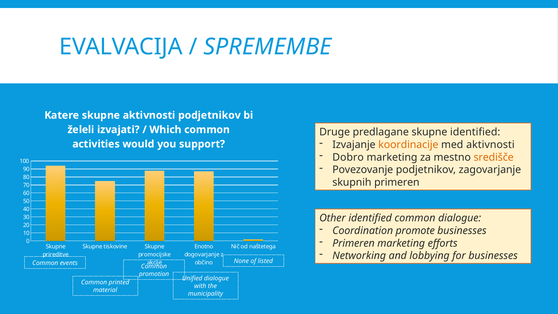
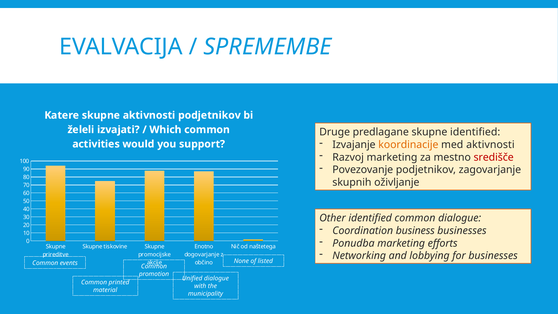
Dobro: Dobro -> Razvoj
središče colour: orange -> red
skupnih primeren: primeren -> oživljanje
promote: promote -> business
Primeren at (354, 243): Primeren -> Ponudba
